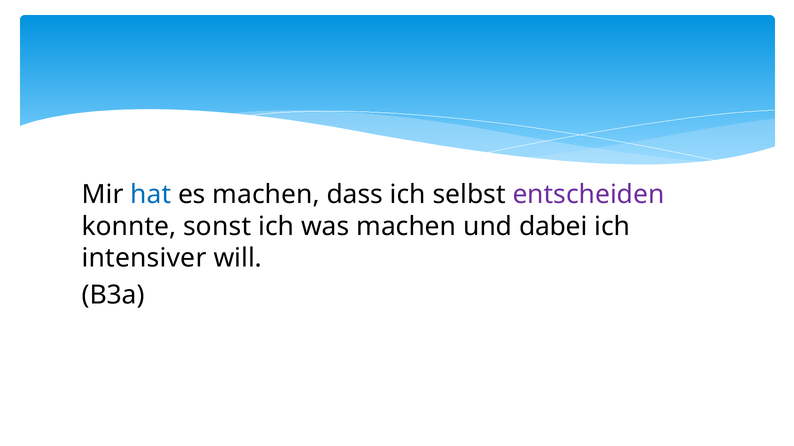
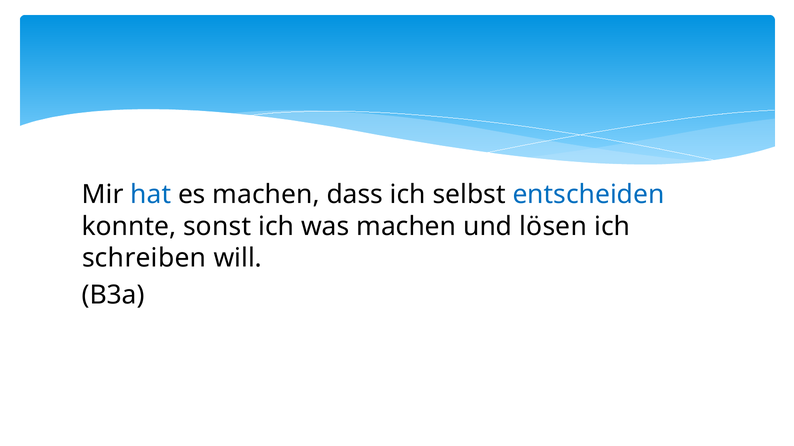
entscheiden colour: purple -> blue
dabei: dabei -> lösen
intensiver: intensiver -> schreiben
